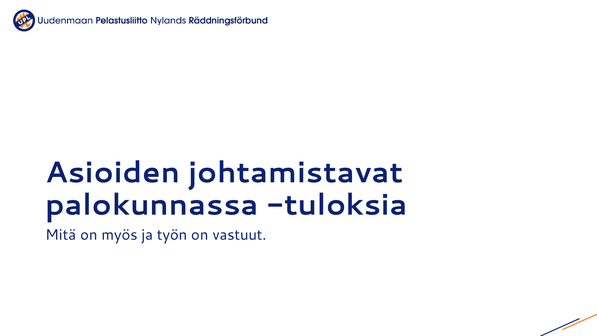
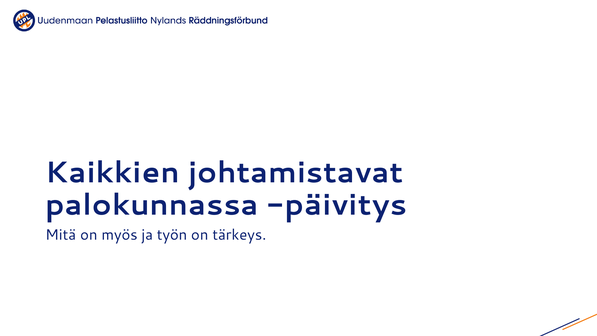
Asioiden: Asioiden -> Kaikkien
tuloksia: tuloksia -> päivitys
vastuut: vastuut -> tärkeys
